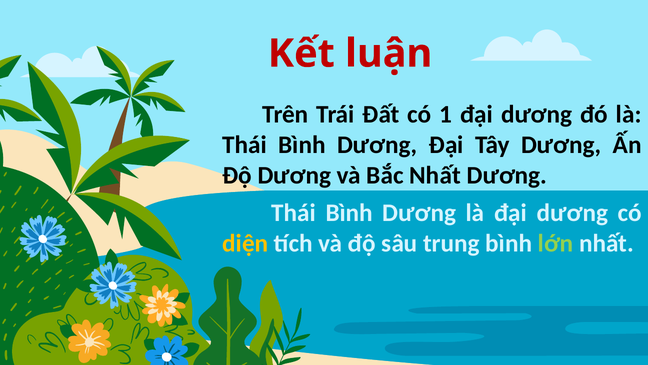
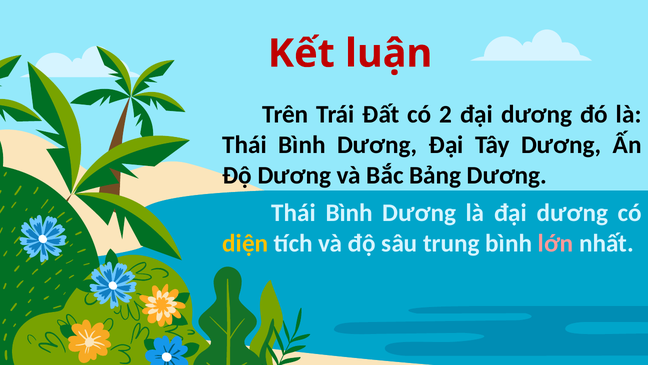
1: 1 -> 2
Bắc Nhất: Nhất -> Bảng
lớn colour: light green -> pink
